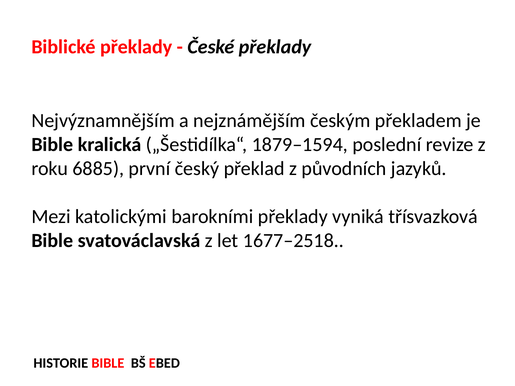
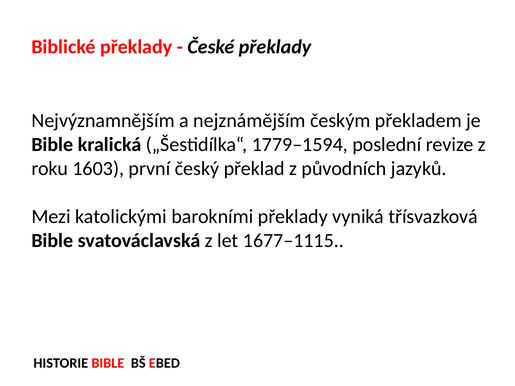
1879–1594: 1879–1594 -> 1779–1594
6885: 6885 -> 1603
1677–2518: 1677–2518 -> 1677–1115
